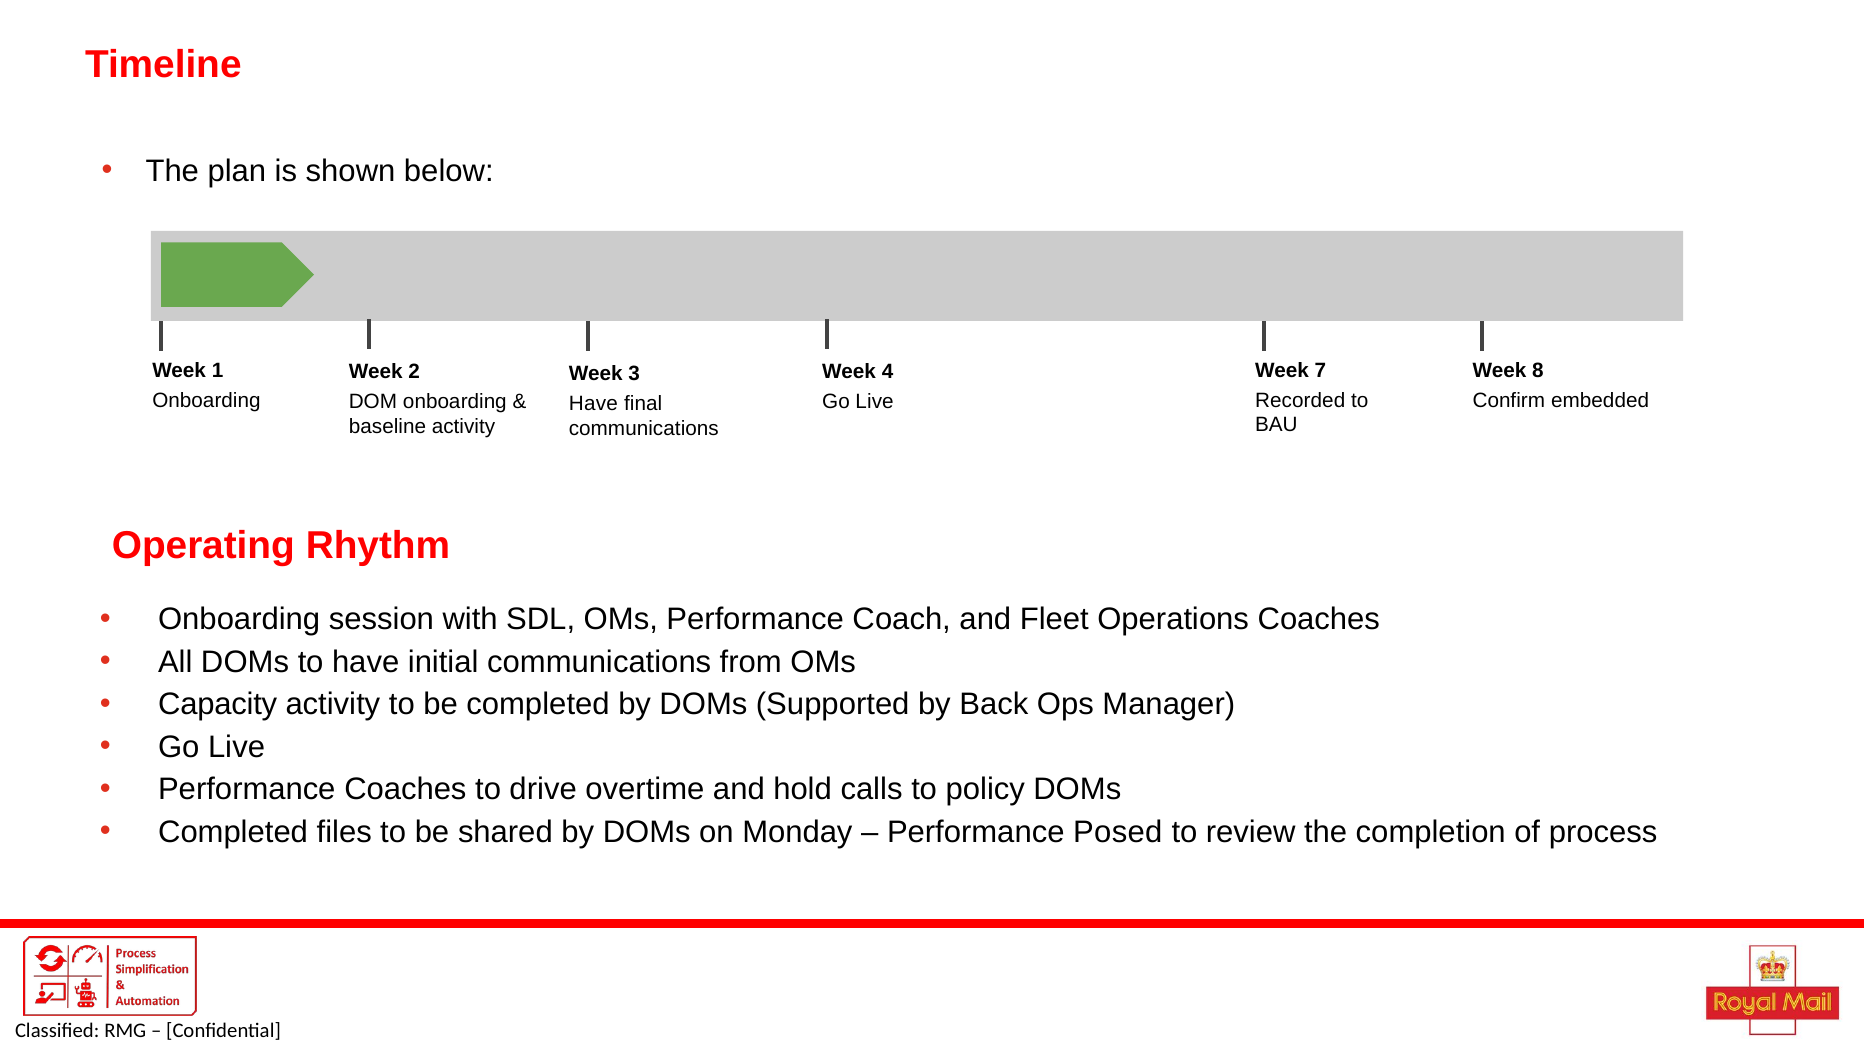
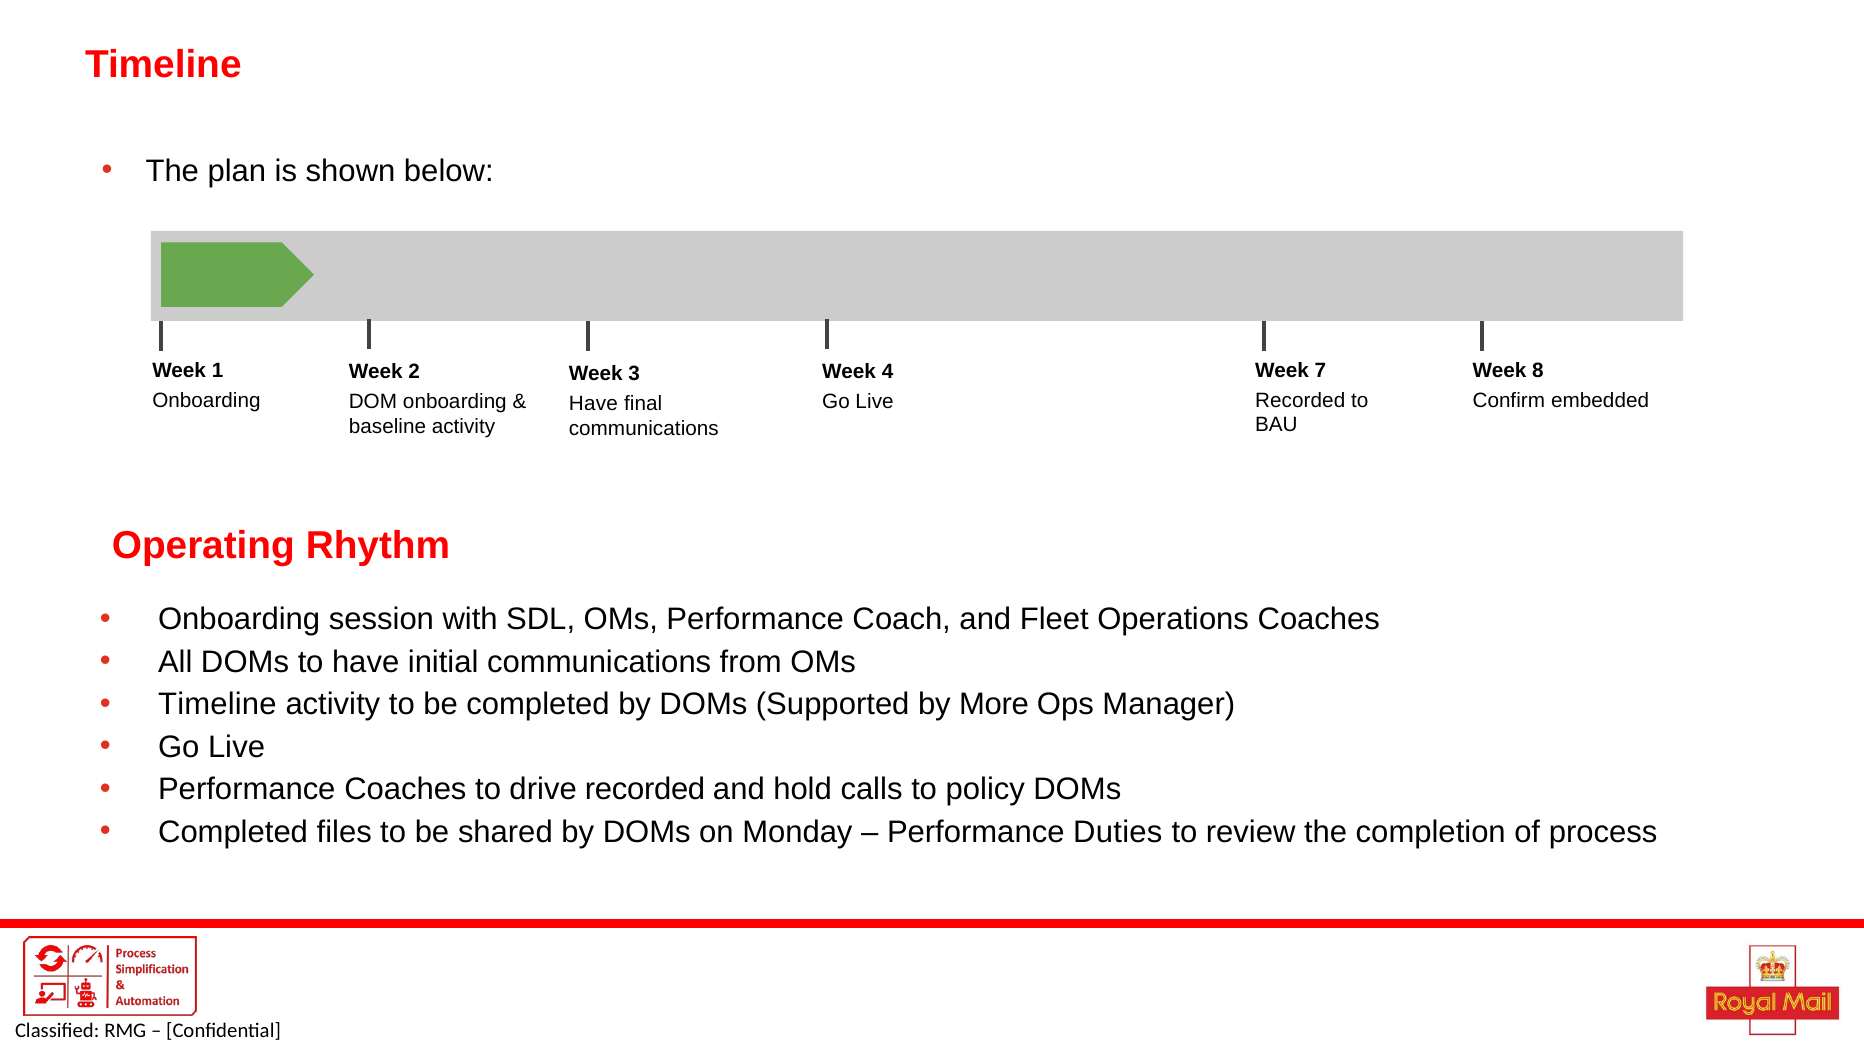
Capacity at (218, 704): Capacity -> Timeline
Back: Back -> More
drive overtime: overtime -> recorded
Posed: Posed -> Duties
